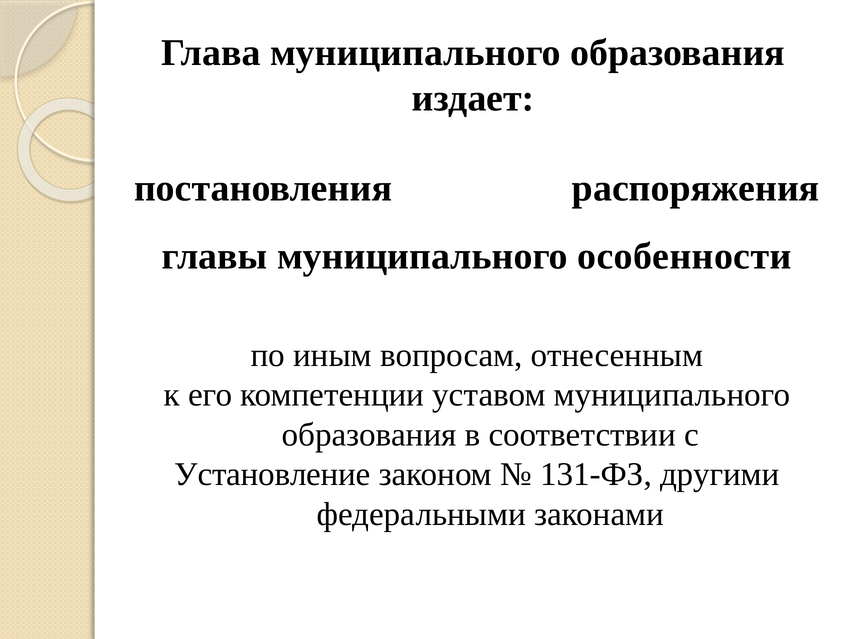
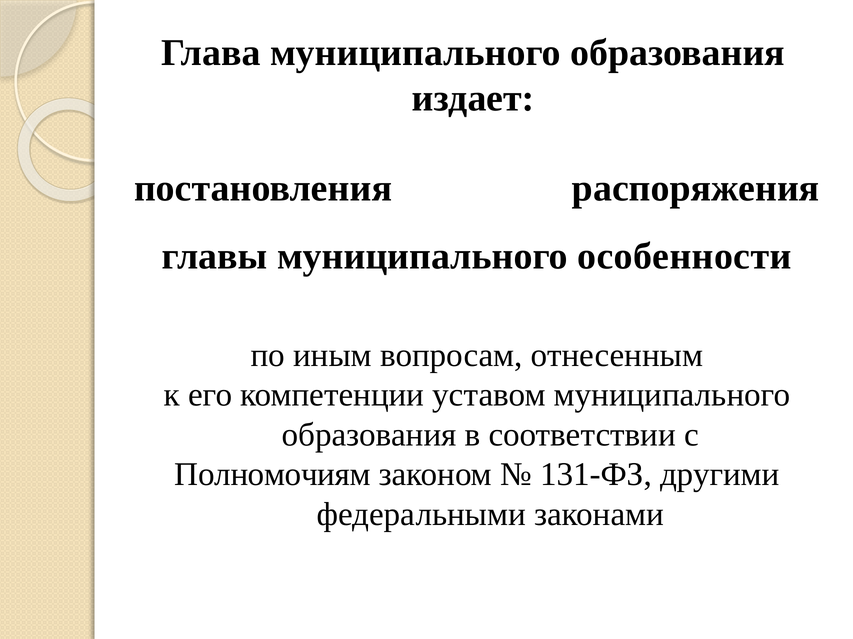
Установление: Установление -> Полномочиям
